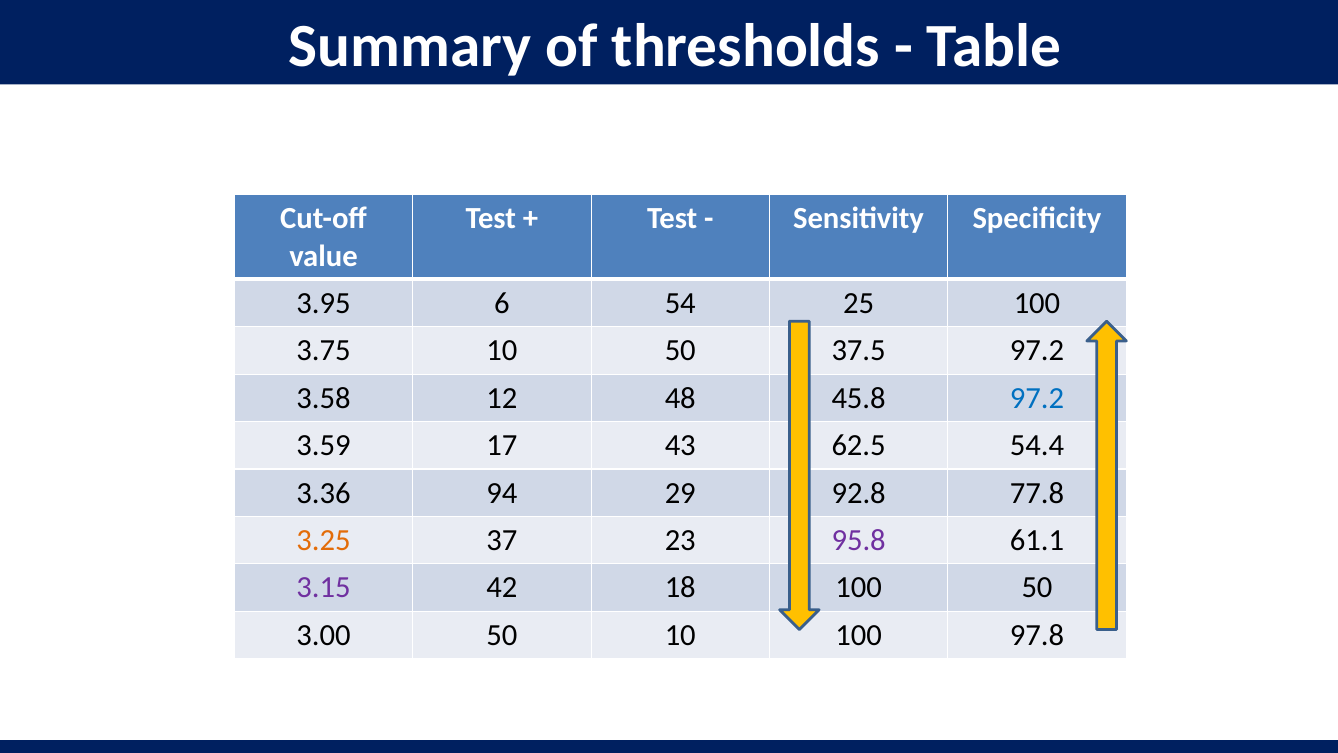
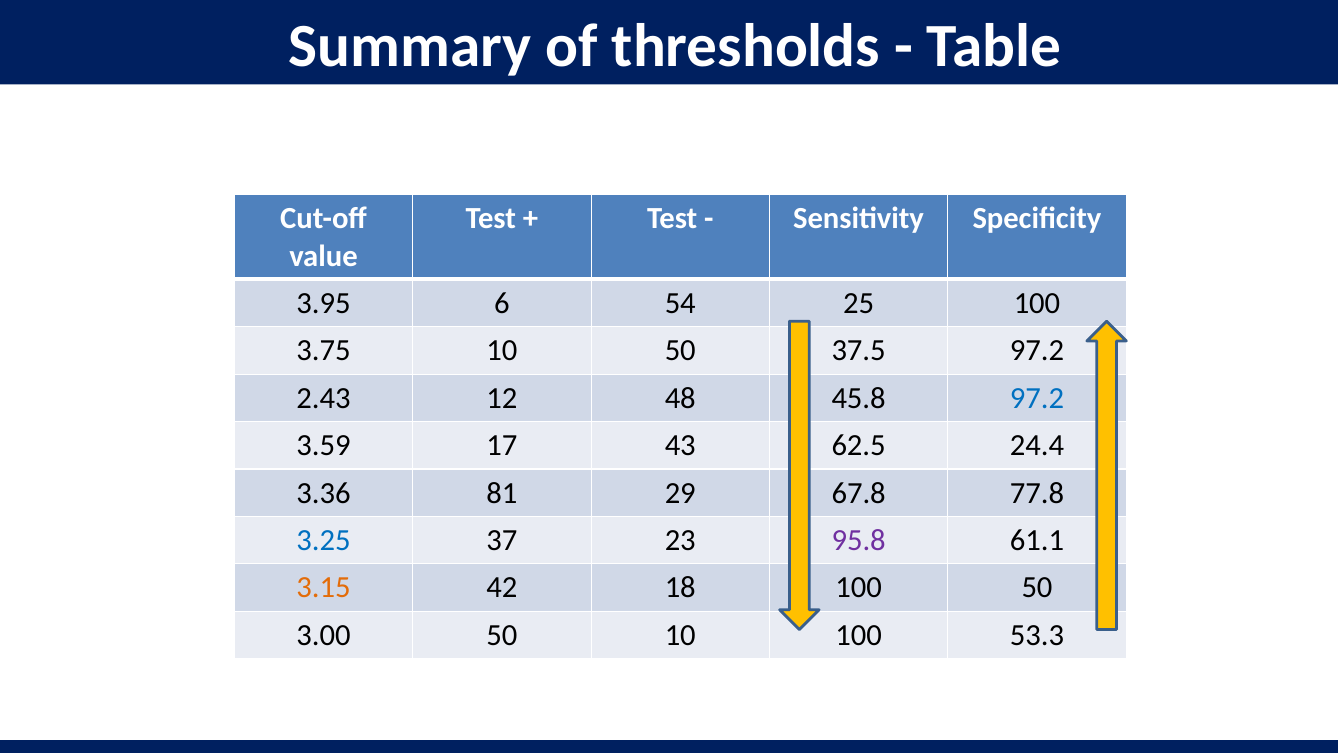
3.58: 3.58 -> 2.43
54.4: 54.4 -> 24.4
94: 94 -> 81
92.8: 92.8 -> 67.8
3.25 colour: orange -> blue
3.15 colour: purple -> orange
97.8: 97.8 -> 53.3
